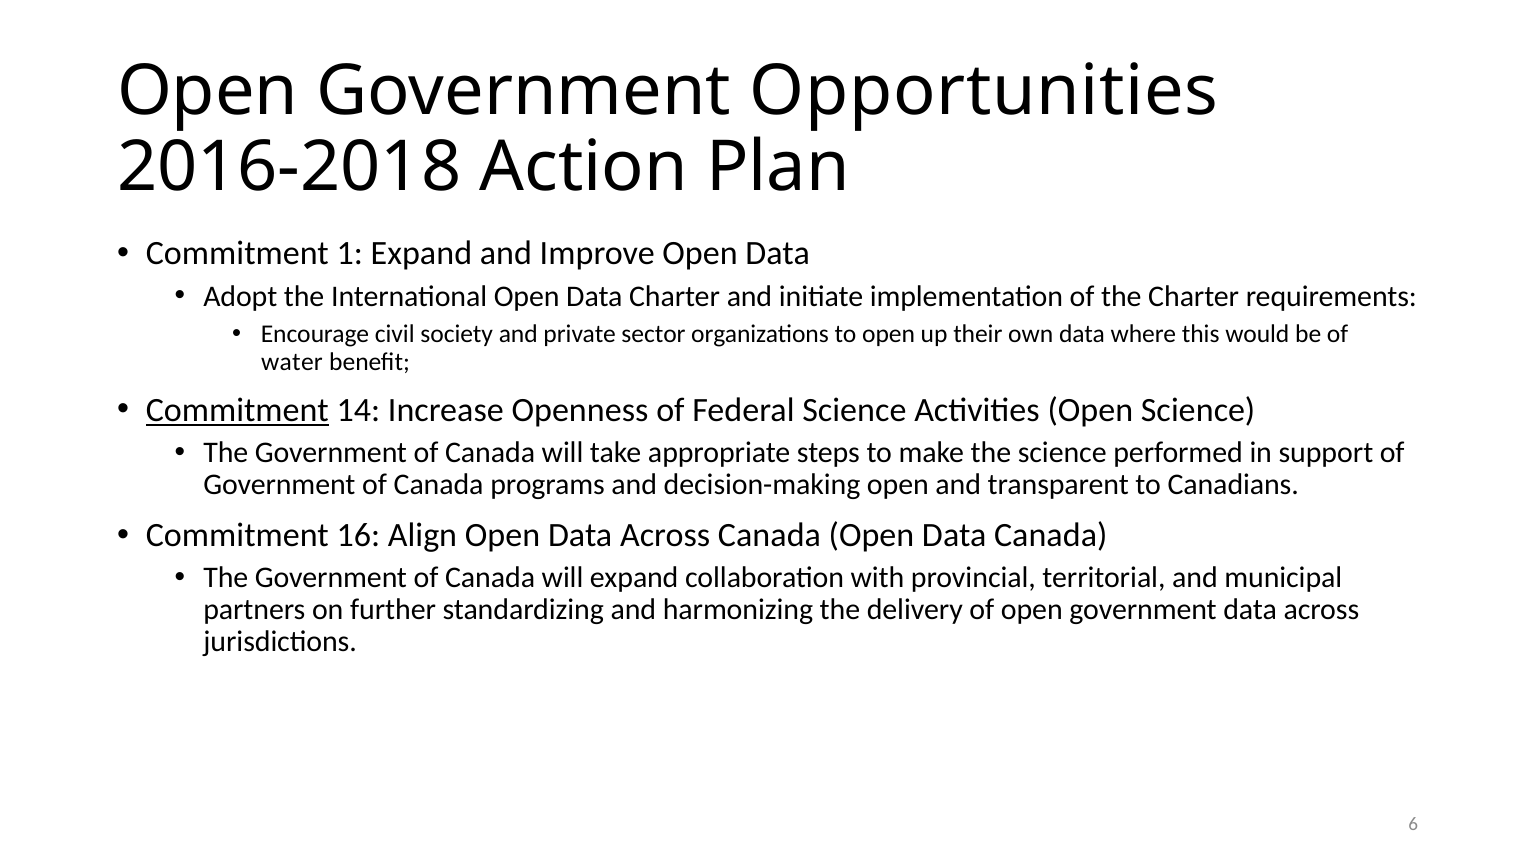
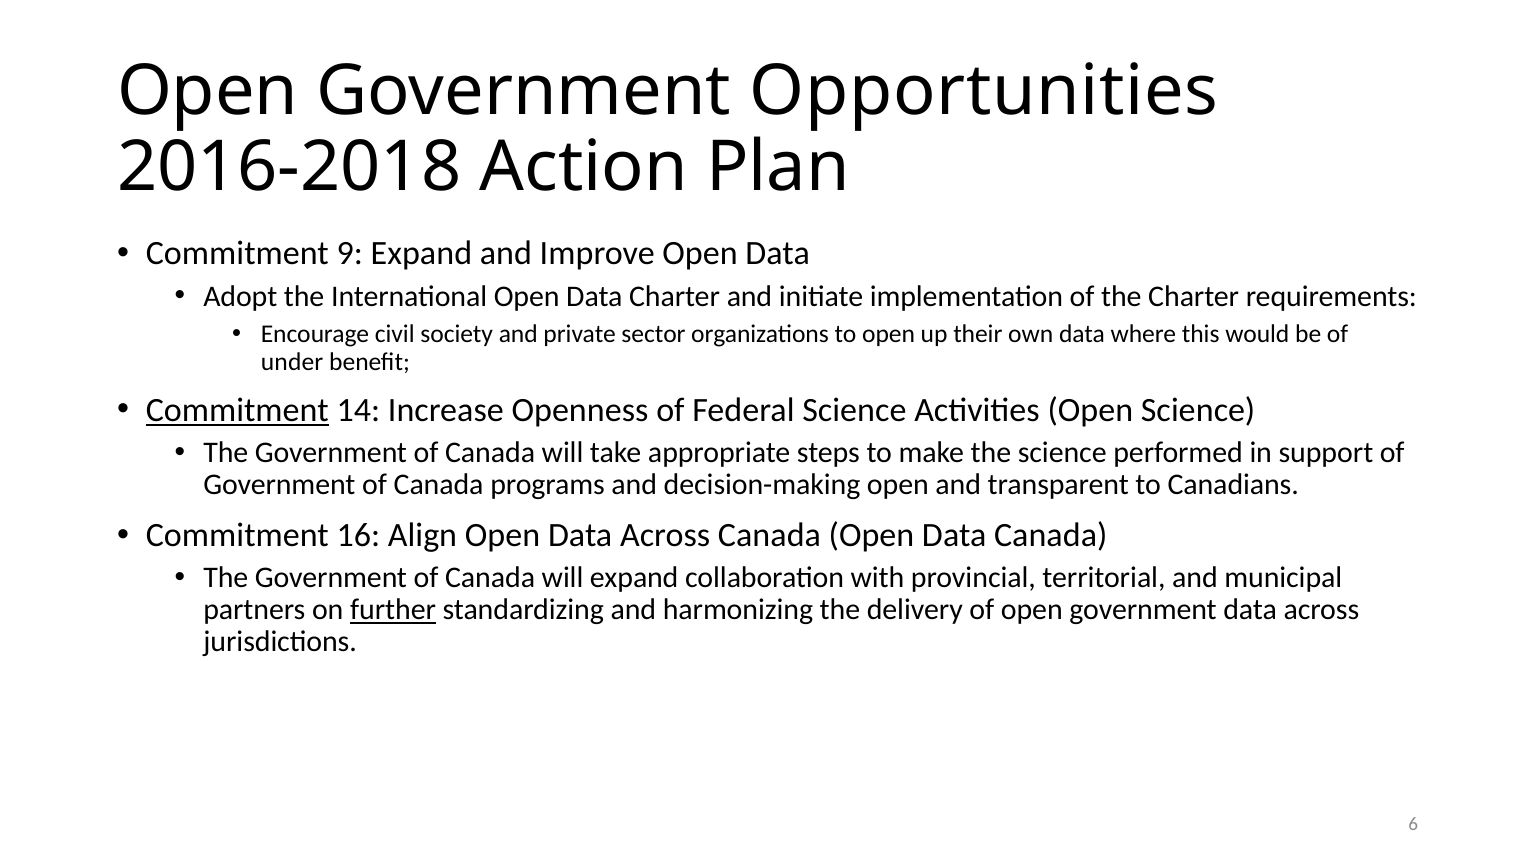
1: 1 -> 9
water: water -> under
further underline: none -> present
